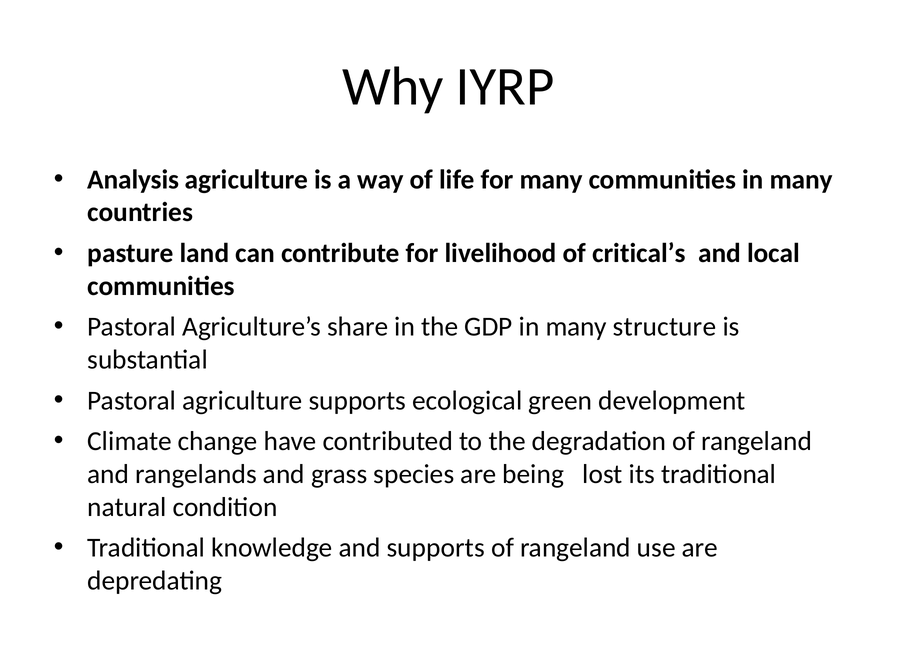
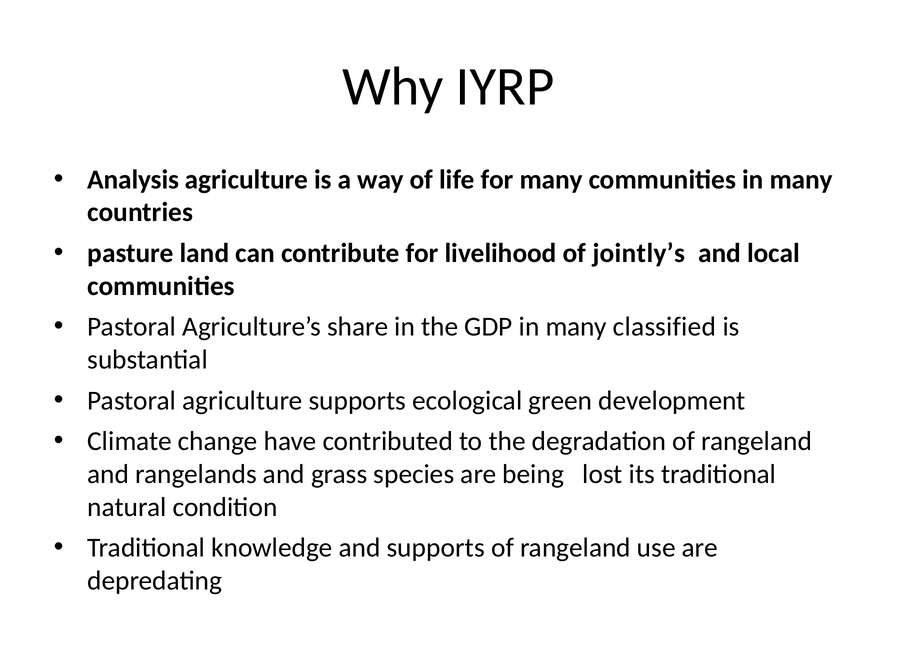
critical’s: critical’s -> jointly’s
structure: structure -> classified
